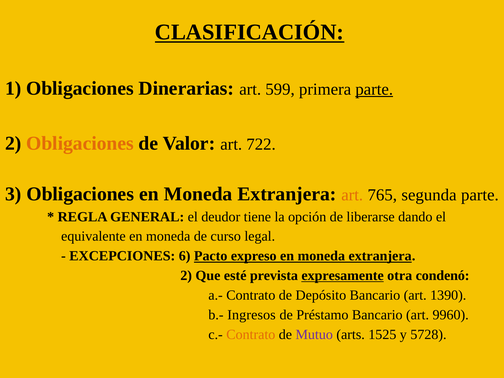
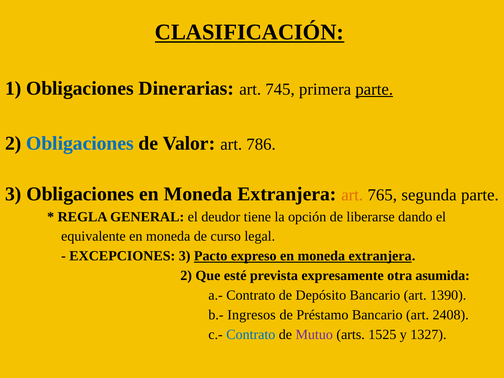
599: 599 -> 745
Obligaciones at (80, 143) colour: orange -> blue
722: 722 -> 786
EXCEPCIONES 6: 6 -> 3
expresamente underline: present -> none
condenó: condenó -> asumida
9960: 9960 -> 2408
Contrato at (251, 334) colour: orange -> blue
5728: 5728 -> 1327
